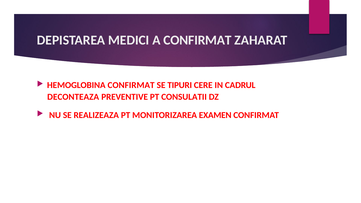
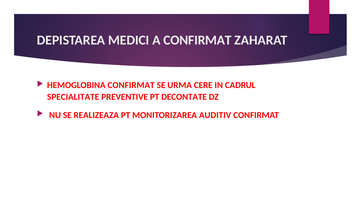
TIPURI: TIPURI -> URMA
DECONTEAZA: DECONTEAZA -> SPECIALITATE
CONSULATII: CONSULATII -> DECONTATE
EXAMEN: EXAMEN -> AUDITIV
